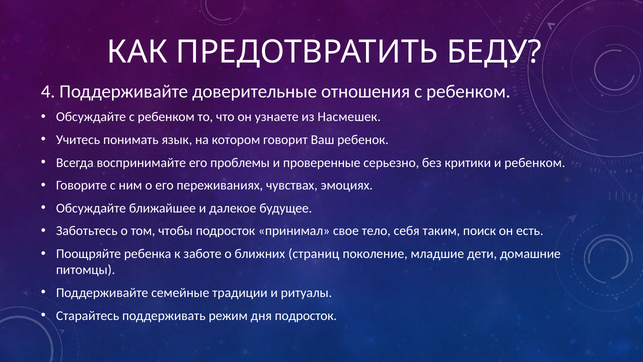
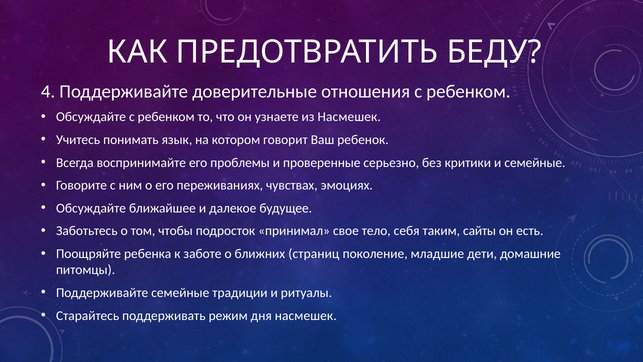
и ребенком: ребенком -> семейные
поиск: поиск -> сайты
дня подросток: подросток -> насмешек
